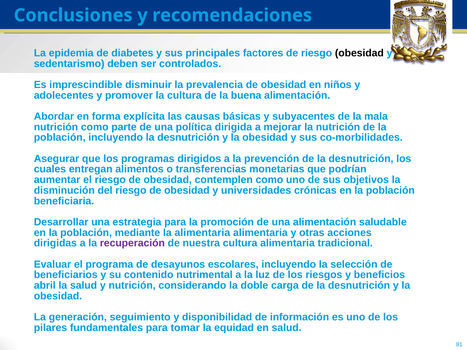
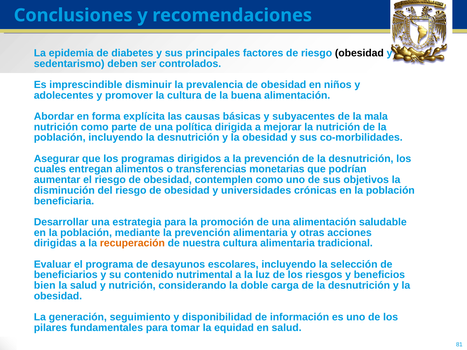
mediante la alimentaria: alimentaria -> prevención
recuperación colour: purple -> orange
abril: abril -> bien
